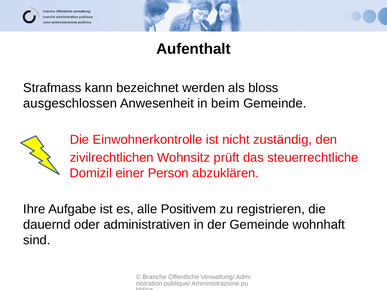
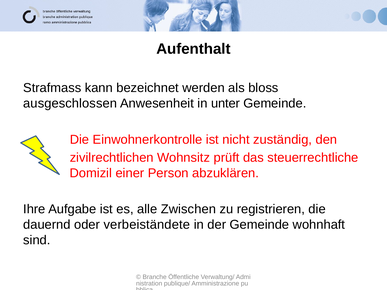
beim: beim -> unter
Positivem: Positivem -> Zwischen
administrativen: administrativen -> verbeiständete
